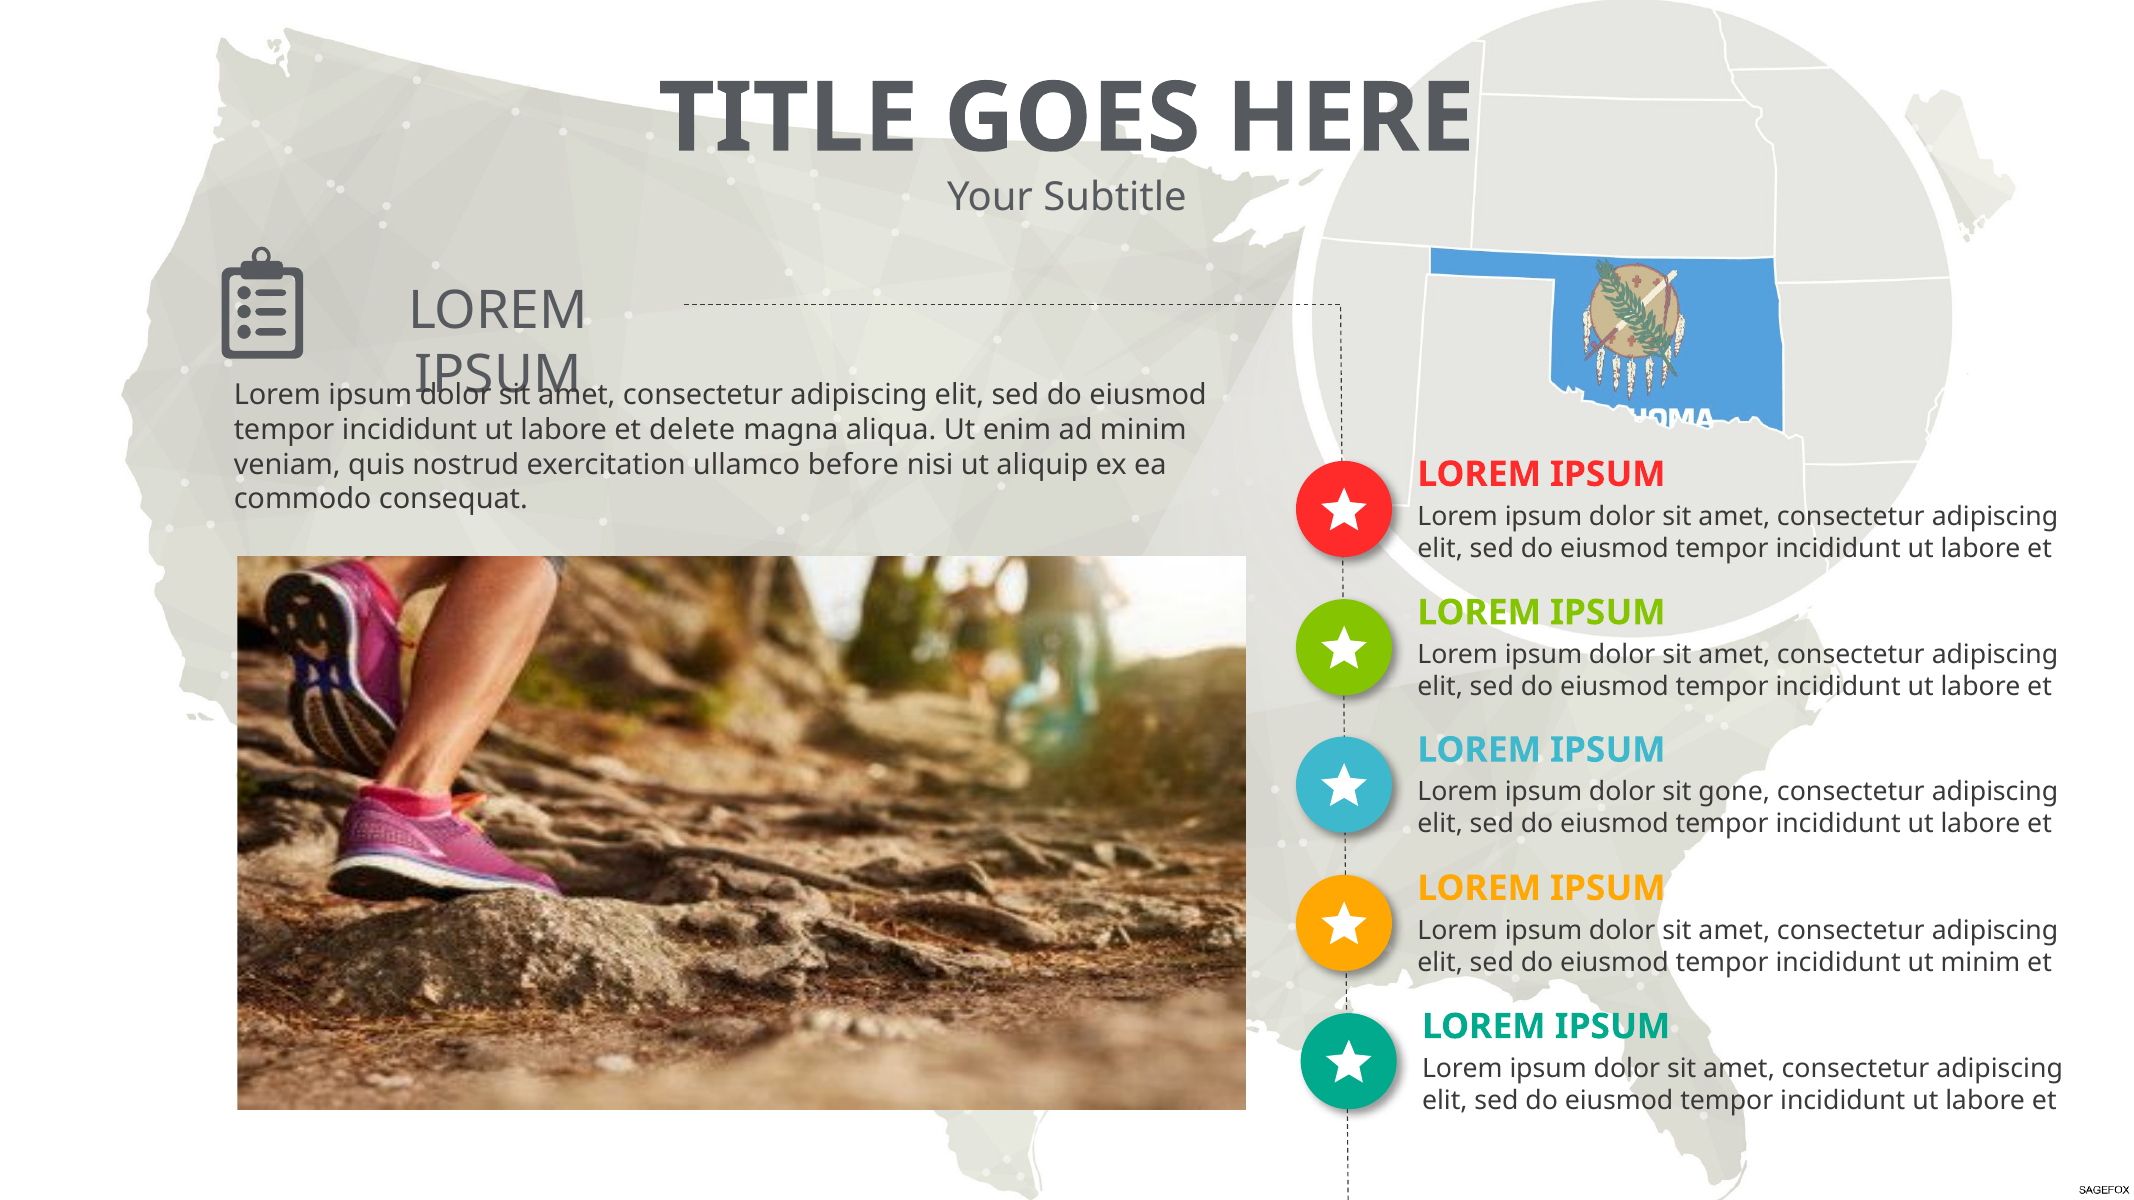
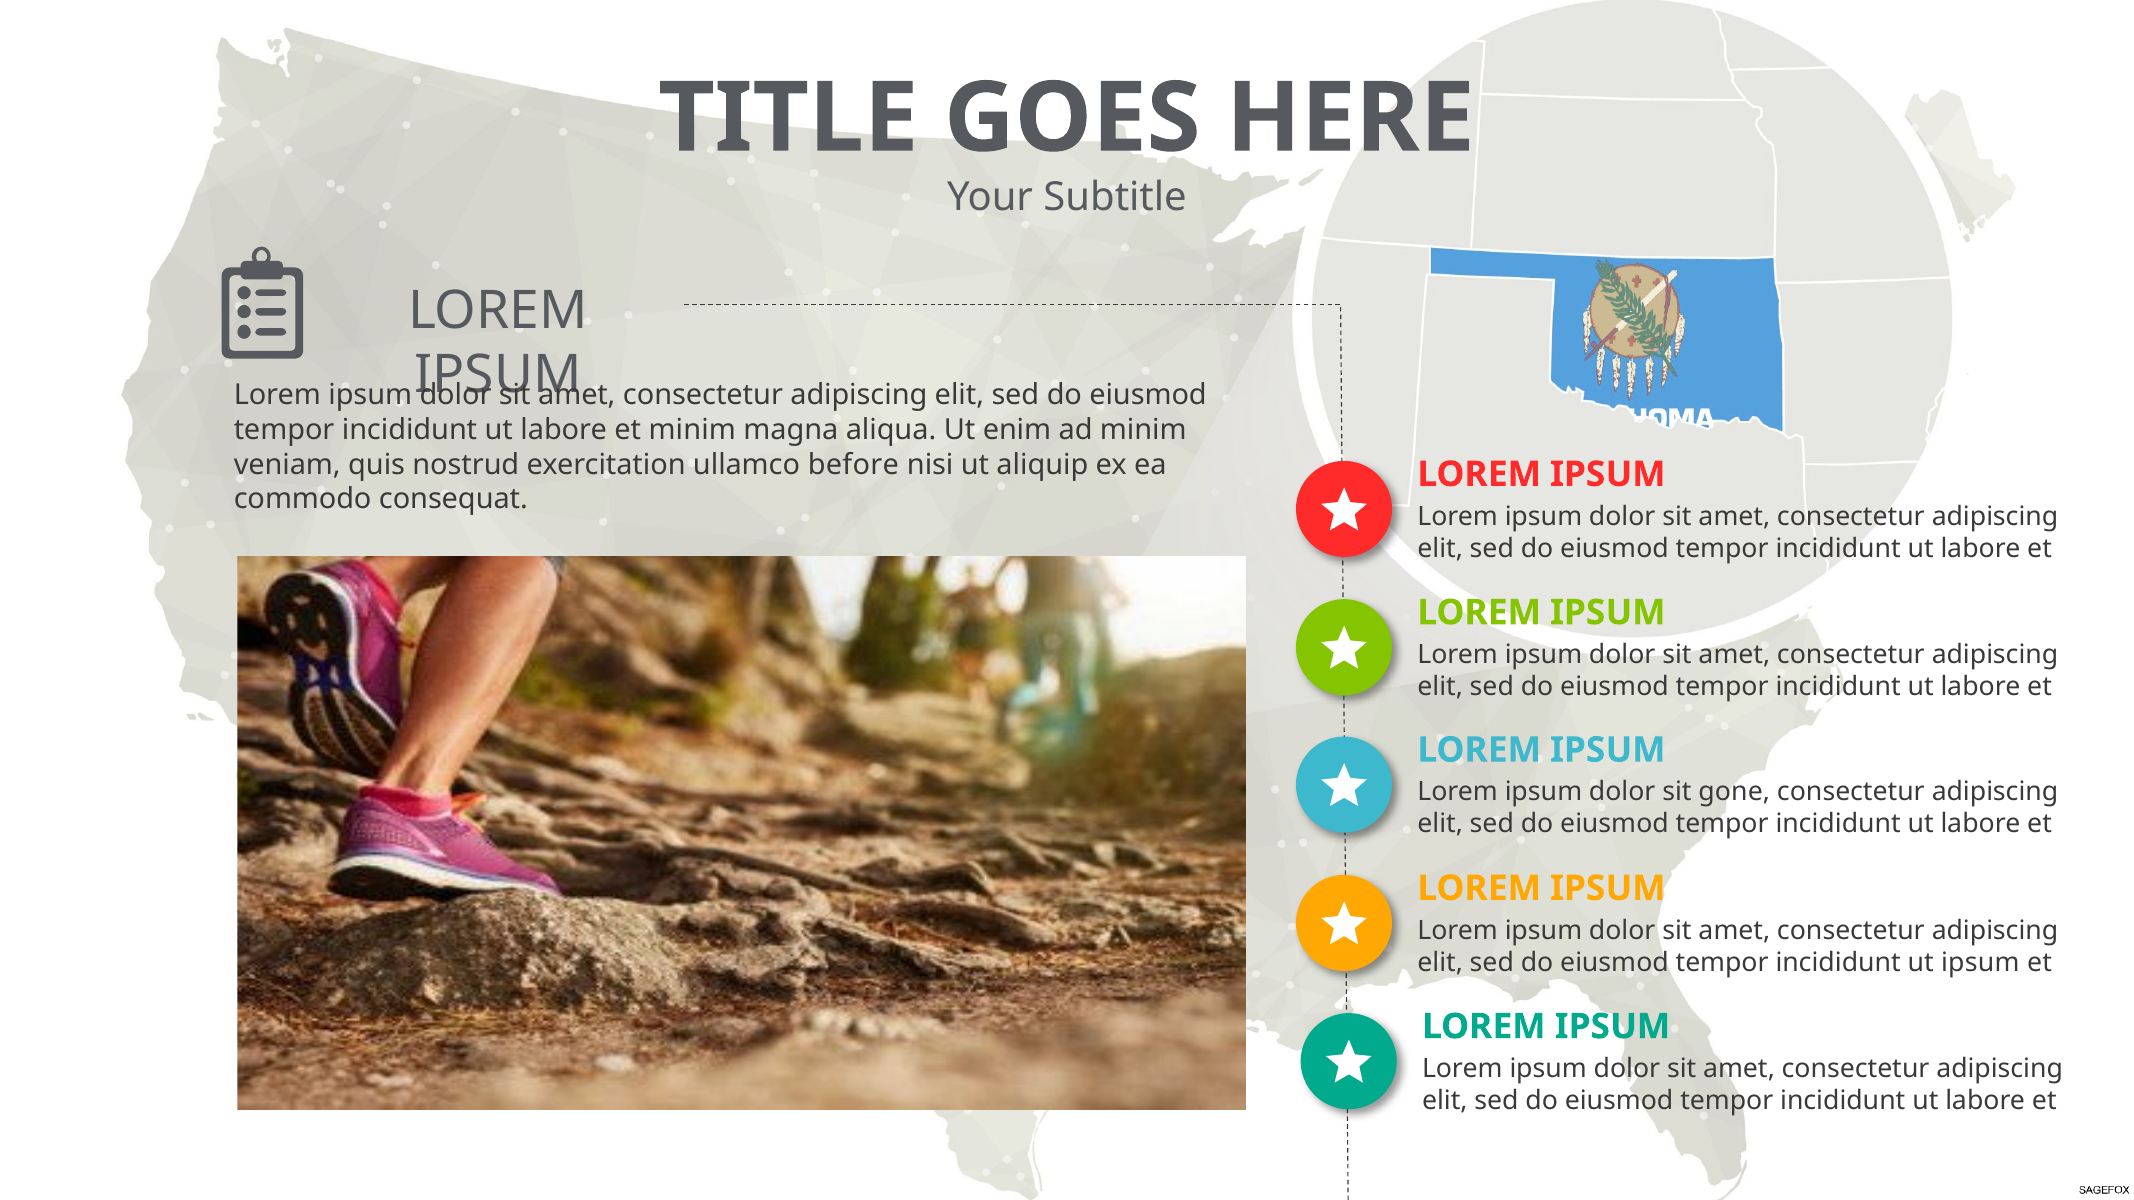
et delete: delete -> minim
ut minim: minim -> ipsum
